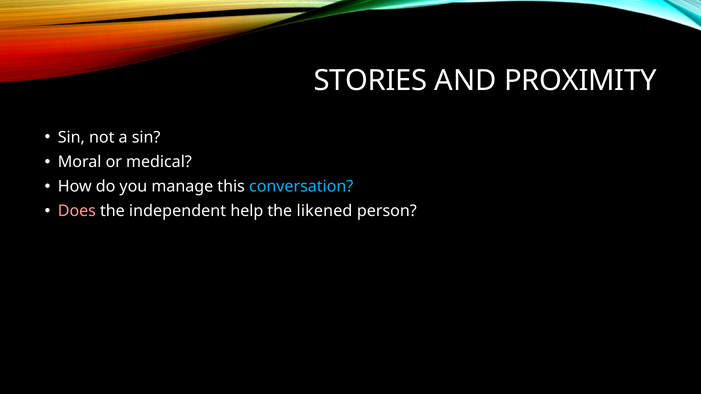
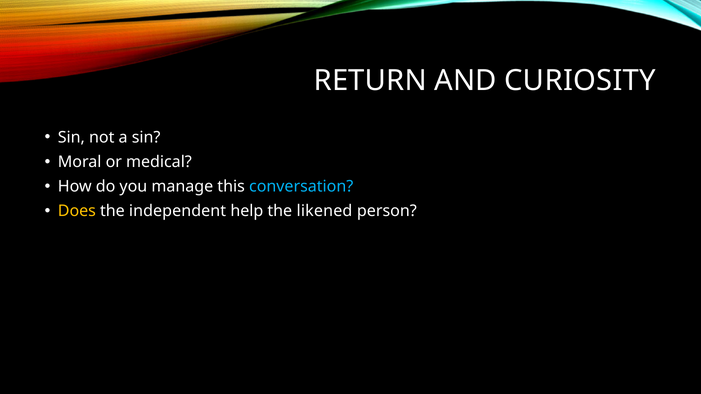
STORIES: STORIES -> RETURN
PROXIMITY: PROXIMITY -> CURIOSITY
Does colour: pink -> yellow
